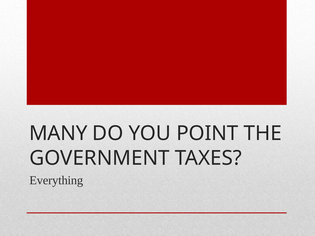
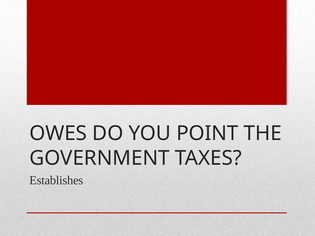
MANY: MANY -> OWES
Everything: Everything -> Establishes
